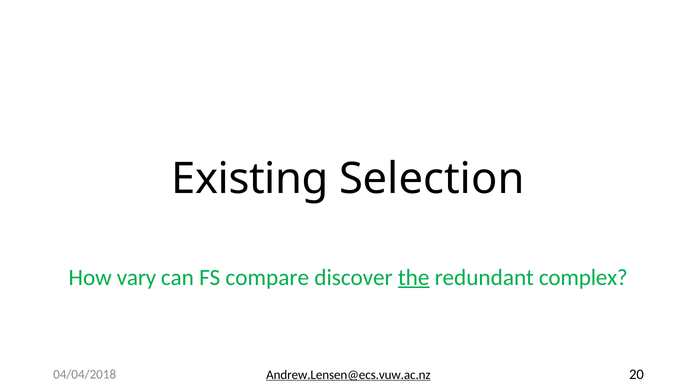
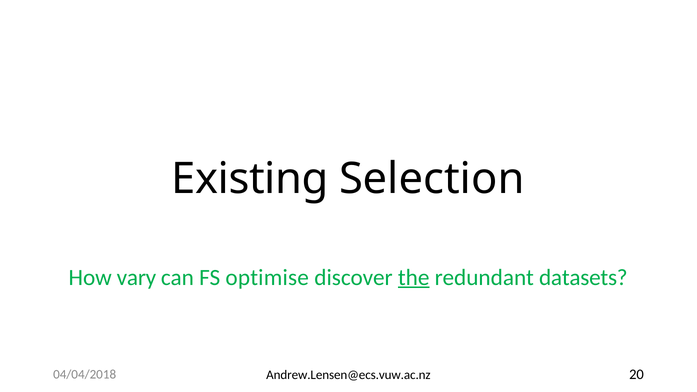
compare: compare -> optimise
complex: complex -> datasets
Andrew.Lensen@ecs.vuw.ac.nz underline: present -> none
